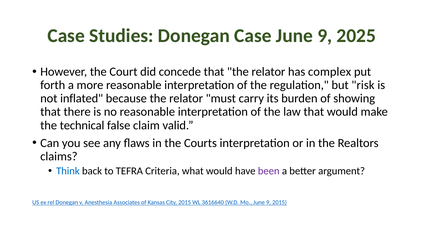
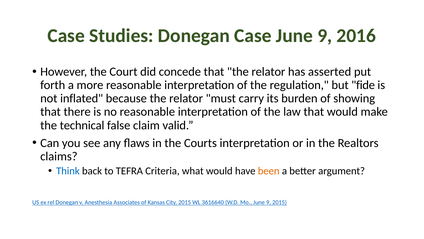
2025: 2025 -> 2016
complex: complex -> asserted
risk: risk -> fide
been colour: purple -> orange
